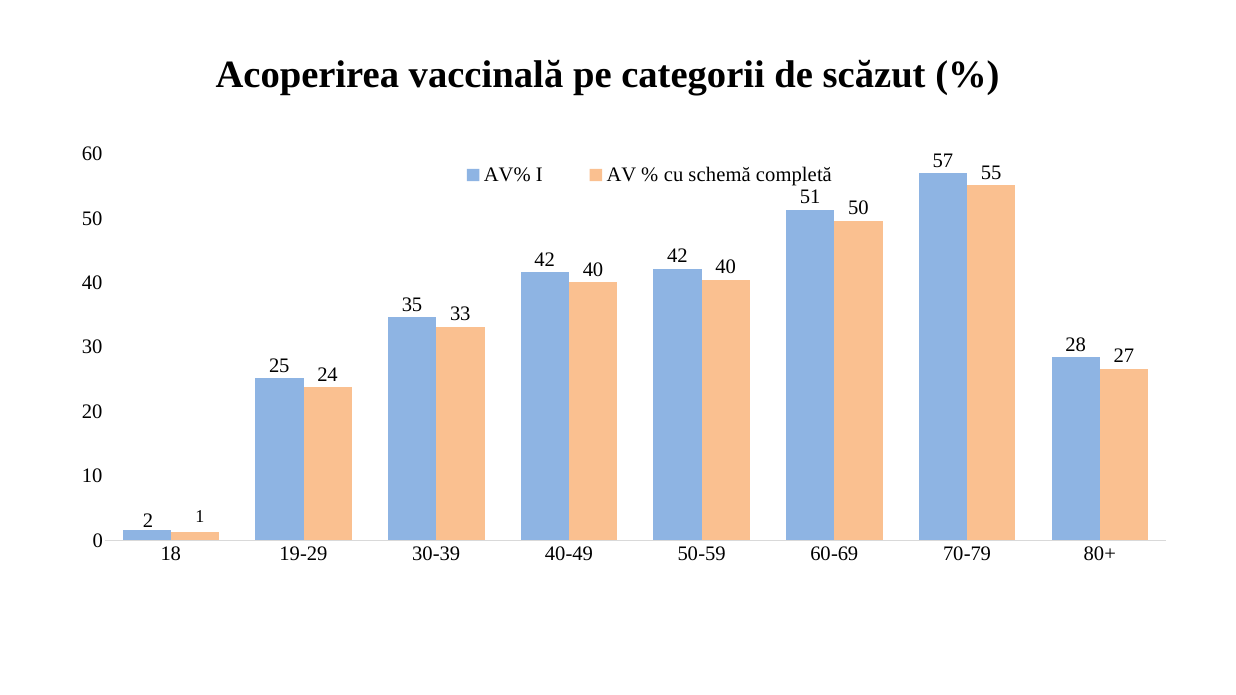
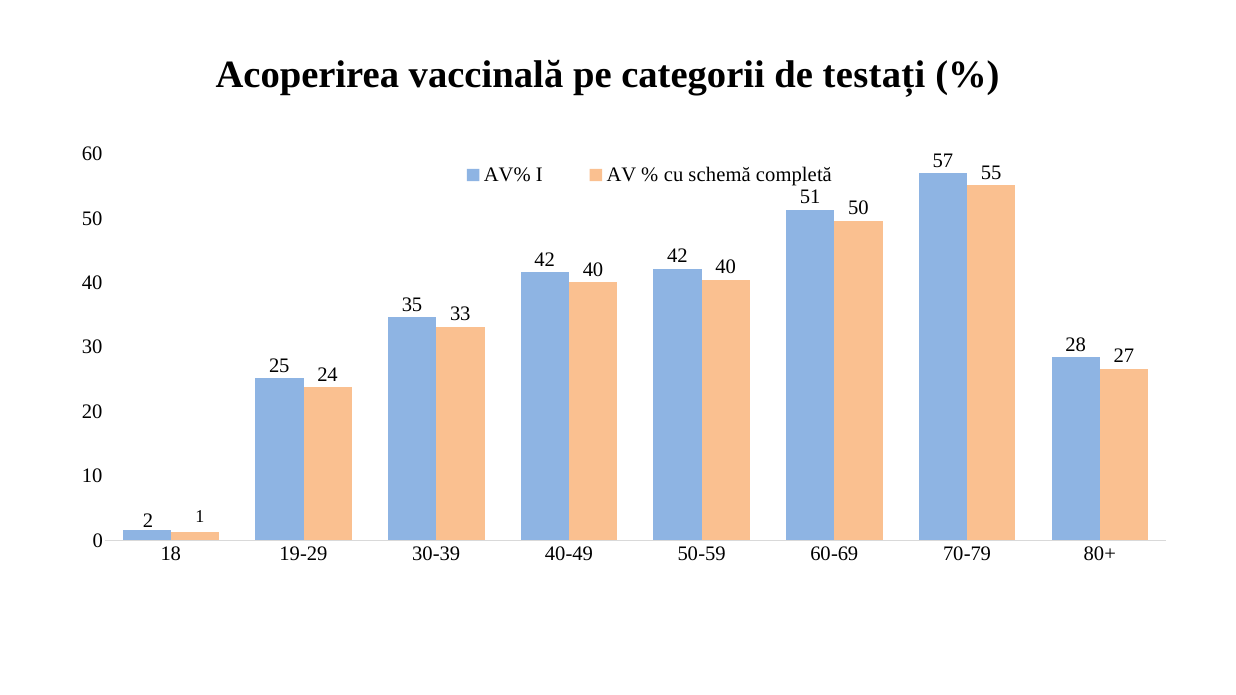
scăzut: scăzut -> testați
